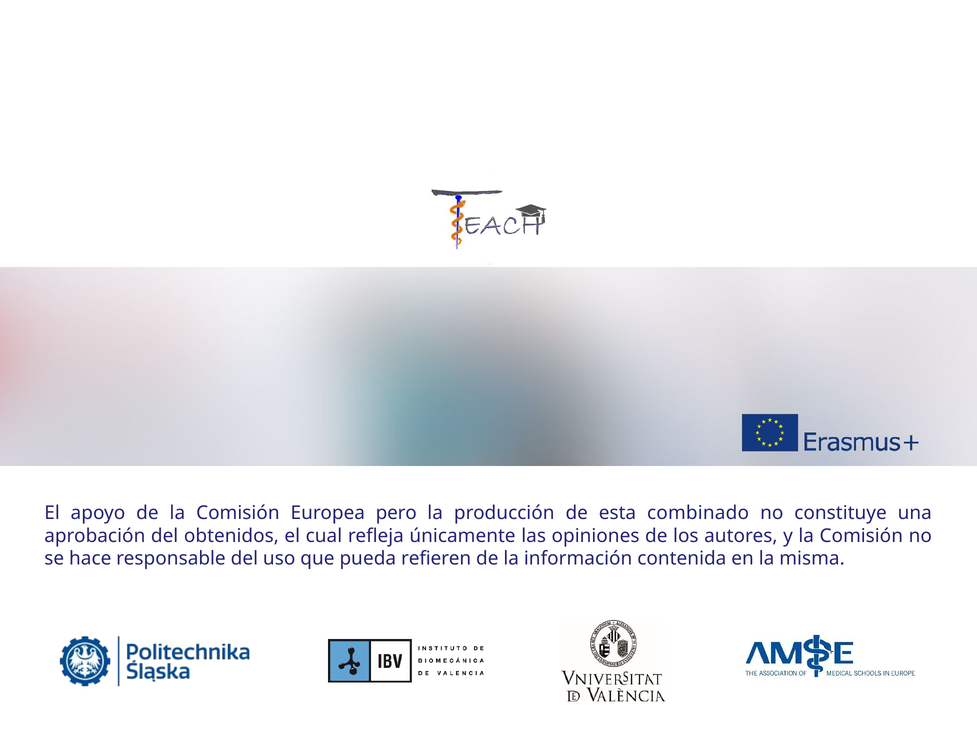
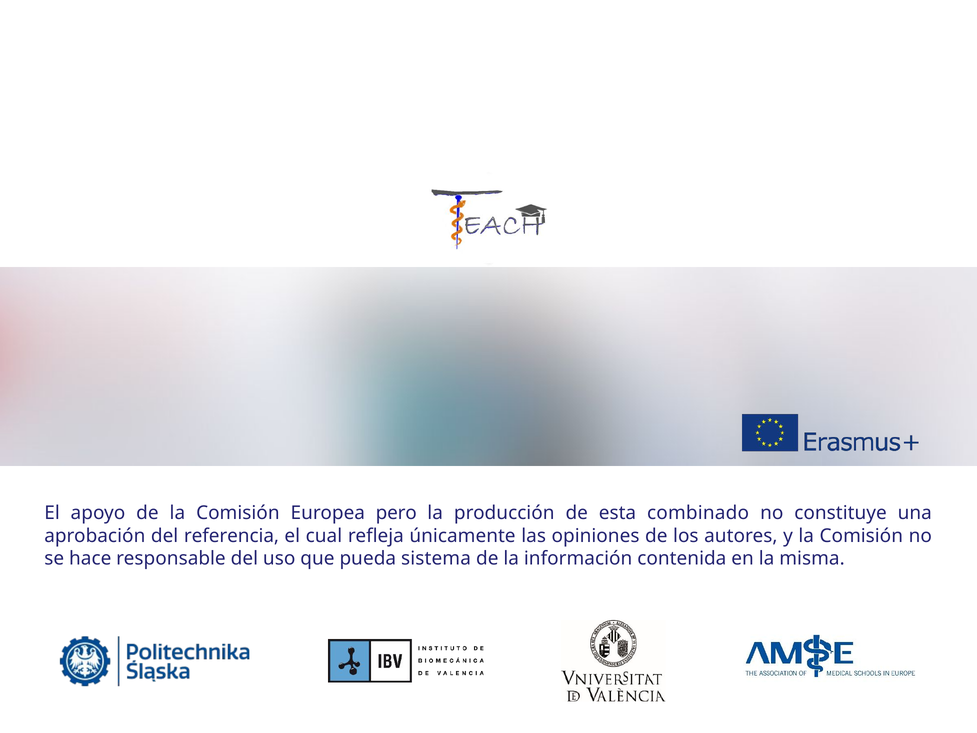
obtenidos: obtenidos -> referencia
refieren: refieren -> sistema
